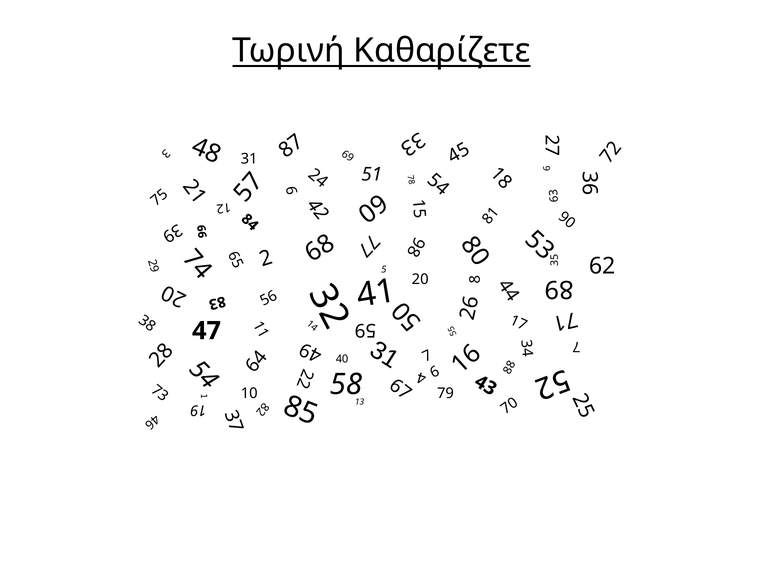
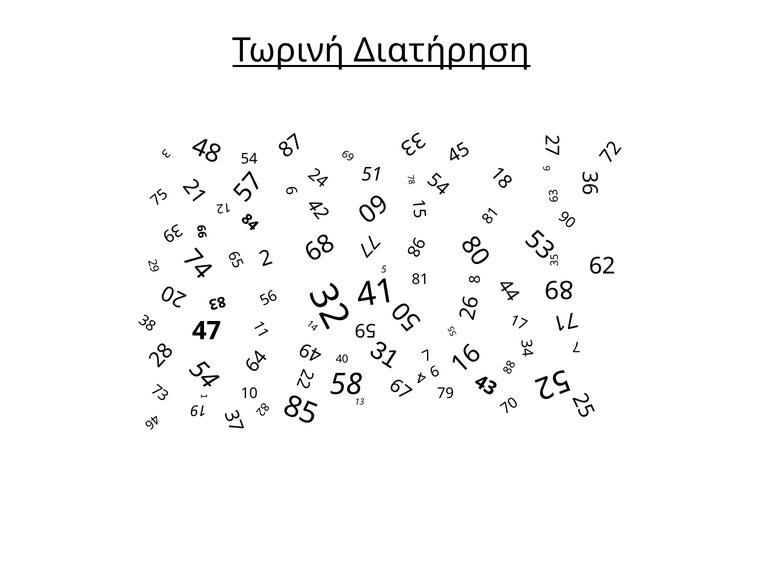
Καθαρίζετε: Καθαρίζετε -> Διατήρηση
31: 31 -> 54
20: 20 -> 81
